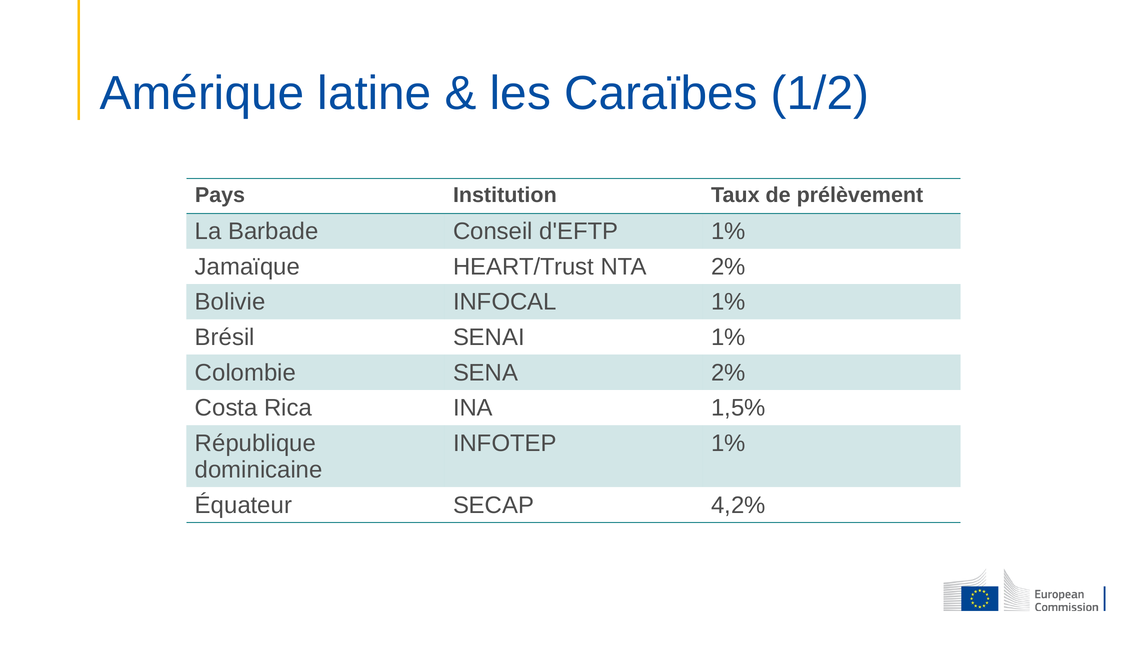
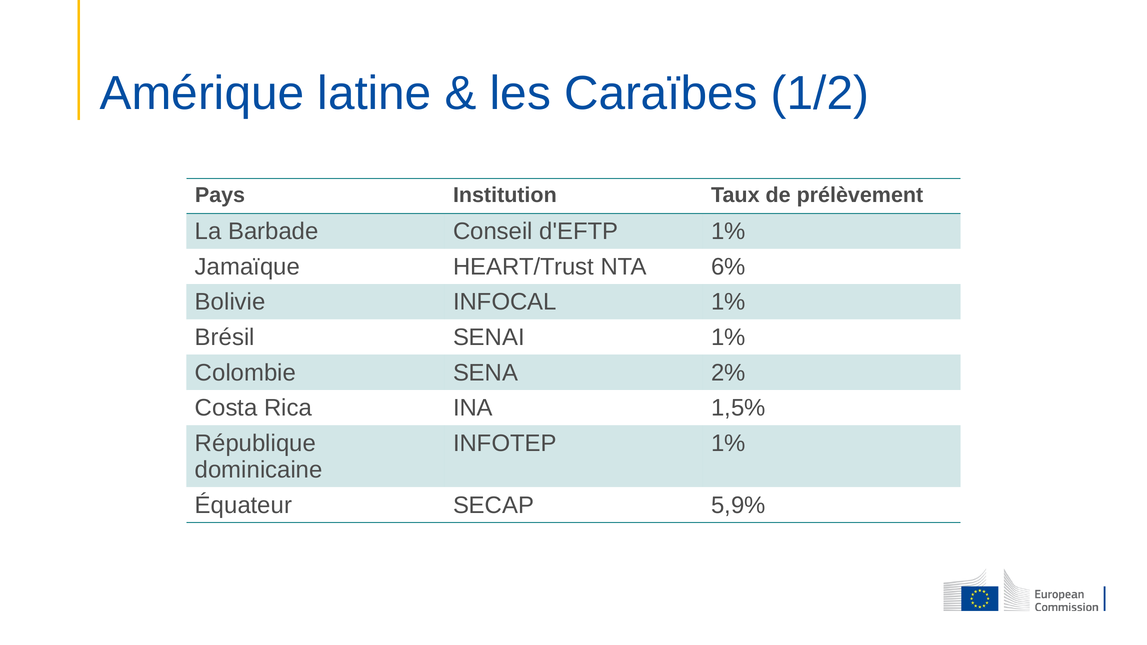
NTA 2%: 2% -> 6%
4,2%: 4,2% -> 5,9%
